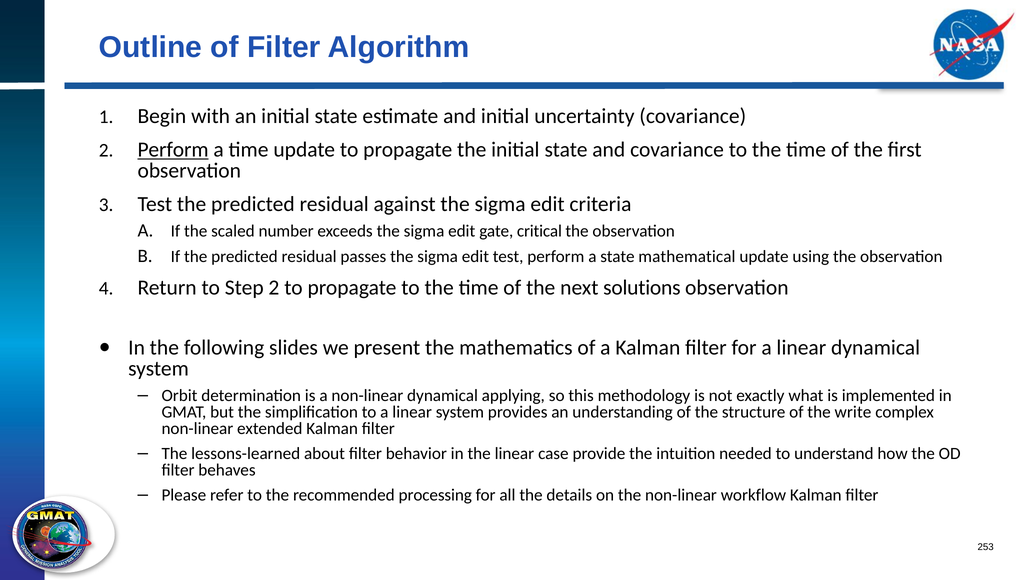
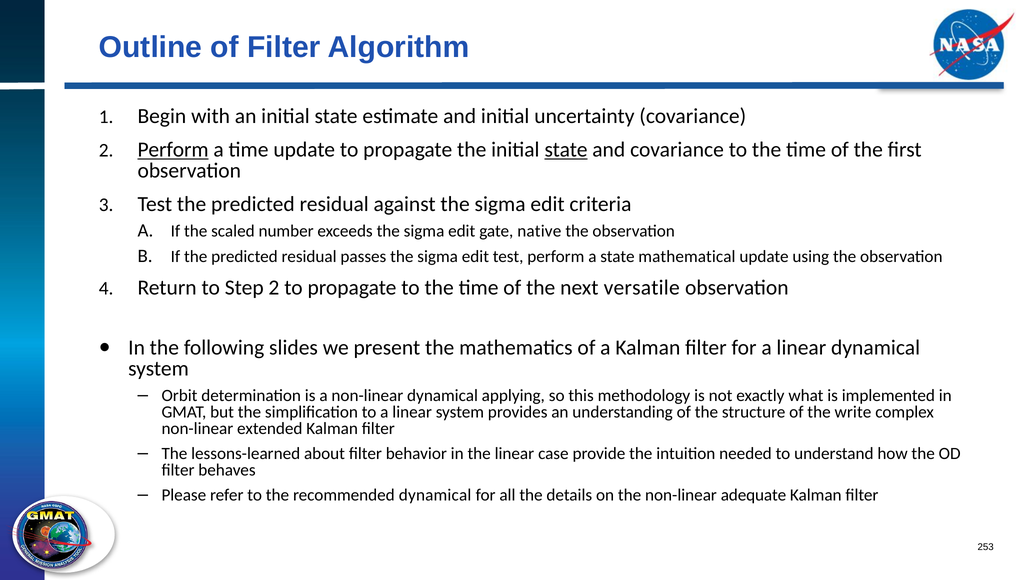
state at (566, 150) underline: none -> present
critical: critical -> native
solutions: solutions -> versatile
recommended processing: processing -> dynamical
workflow: workflow -> adequate
